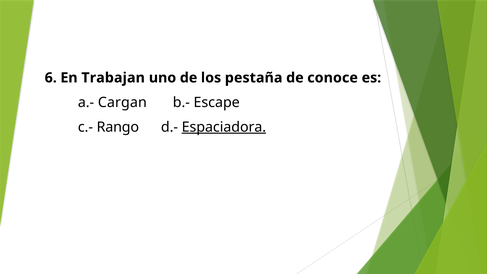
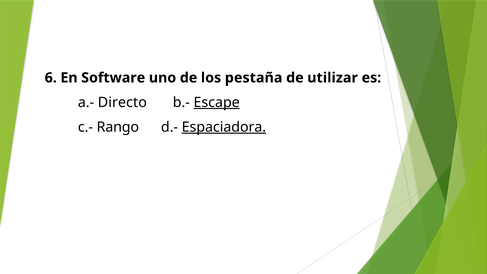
Trabajan: Trabajan -> Software
conoce: conoce -> utilizar
Cargan: Cargan -> Directo
Escape underline: none -> present
